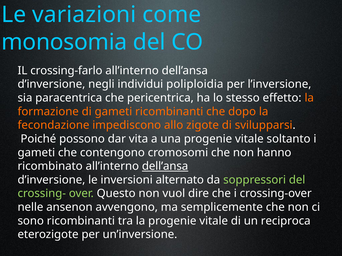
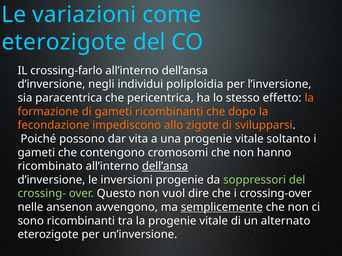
monosomia at (64, 42): monosomia -> eterozigote
inversioni alternato: alternato -> progenie
semplicemente underline: none -> present
reciproca: reciproca -> alternato
